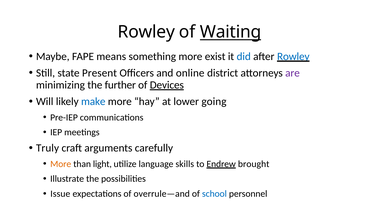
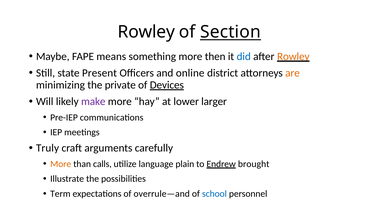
Waiting: Waiting -> Section
exist: exist -> then
Rowley at (293, 56) colour: blue -> orange
are colour: purple -> orange
further: further -> private
make colour: blue -> purple
going: going -> larger
light: light -> calls
skills: skills -> plain
Issue: Issue -> Term
